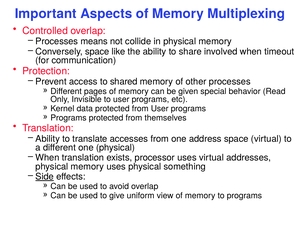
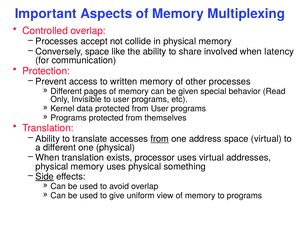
means: means -> accept
timeout: timeout -> latency
shared: shared -> written
from at (160, 139) underline: none -> present
